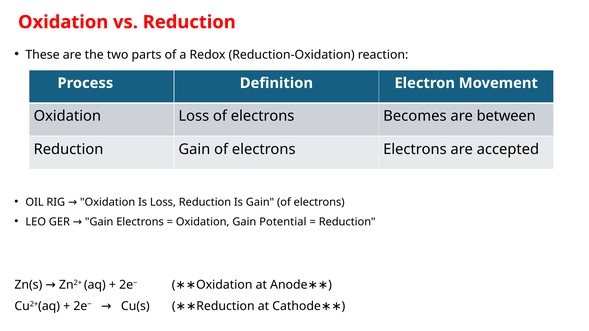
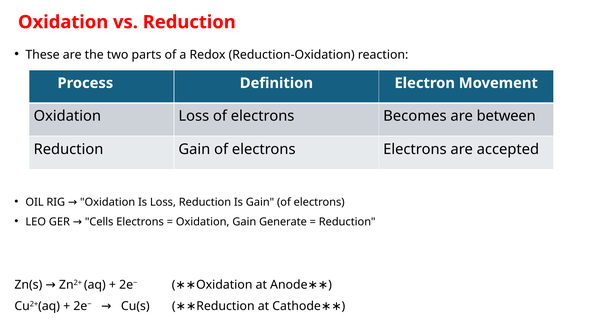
GER Gain: Gain -> Cells
Potential: Potential -> Generate
